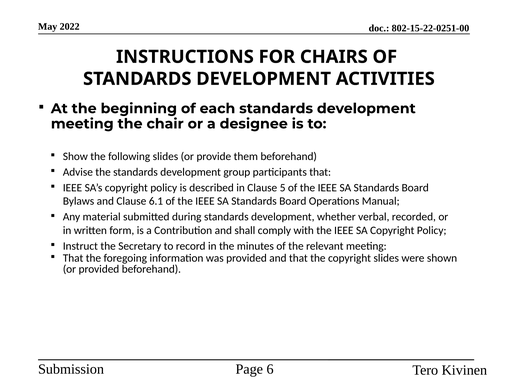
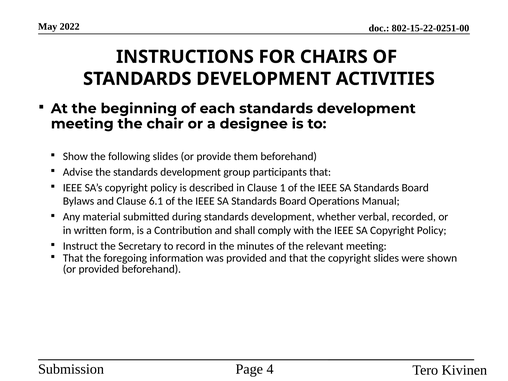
5: 5 -> 1
6: 6 -> 4
